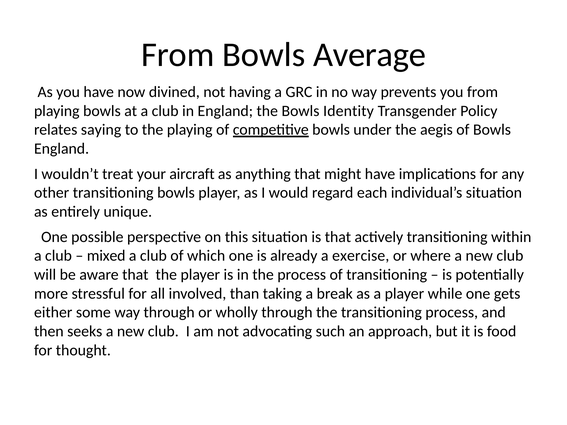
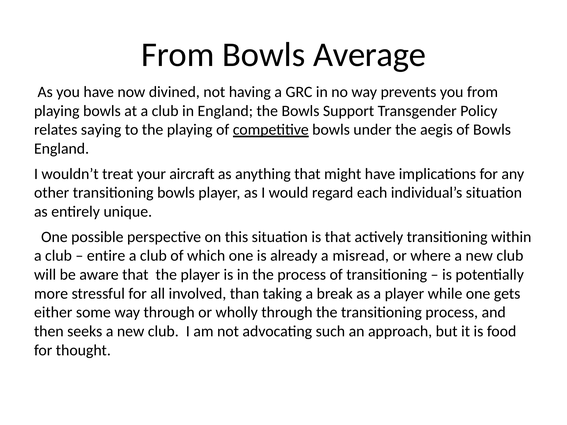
Identity: Identity -> Support
mixed: mixed -> entire
exercise: exercise -> misread
